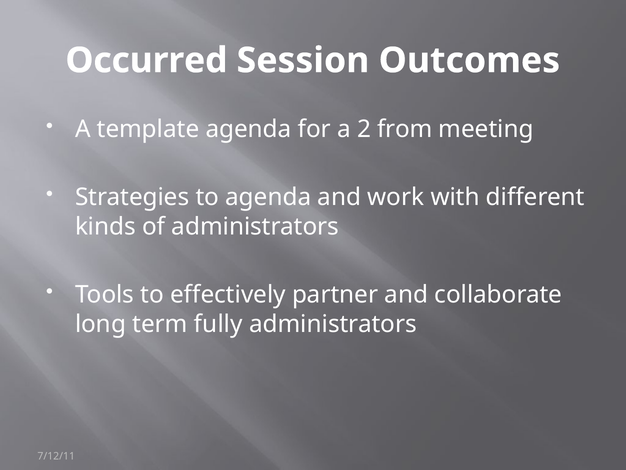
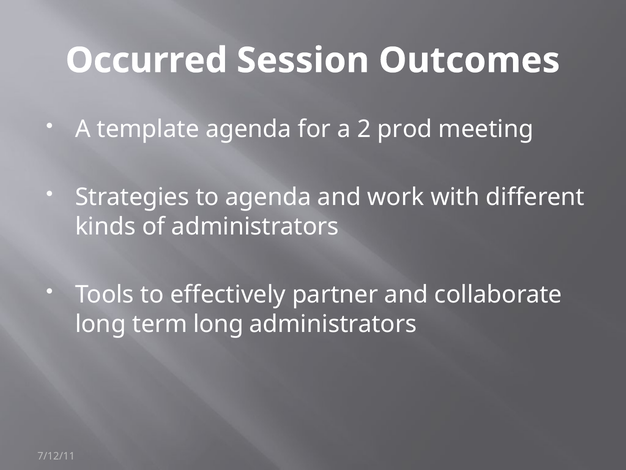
from: from -> prod
term fully: fully -> long
